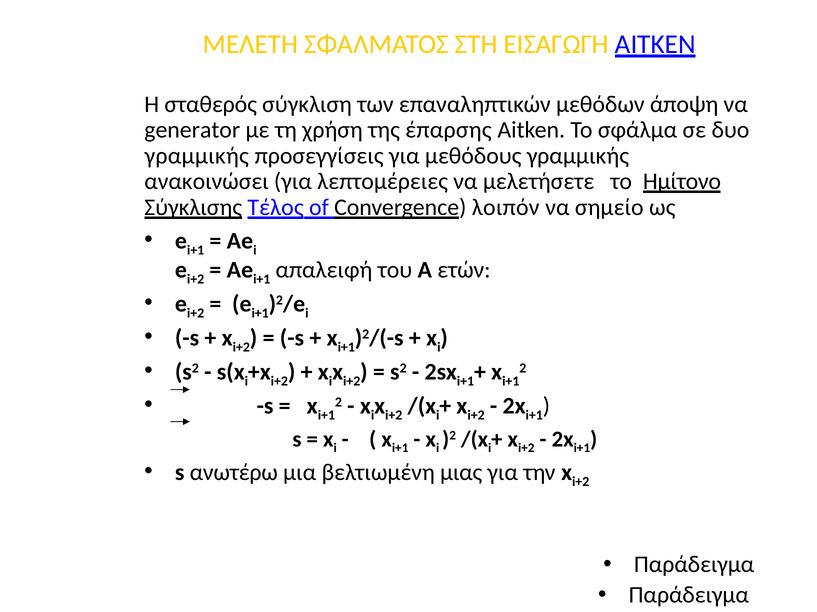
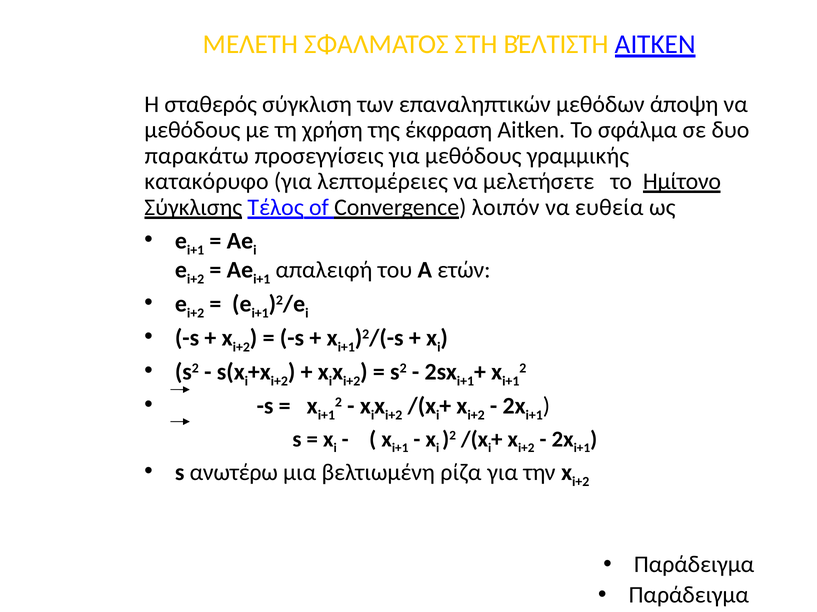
ΕΙΣΑΓΩΓΗ: ΕΙΣΑΓΩΓΗ -> ΒΈΛΤΙΣΤΗ
generator at (192, 130): generator -> μεθόδους
έπαρσης: έπαρσης -> έκφραση
γραμμικής at (197, 156): γραμμικής -> παρακάτω
ανακοινώσει: ανακοινώσει -> κατακόρυφο
σημείο: σημείο -> ευθεία
μιας: μιας -> ρίζα
